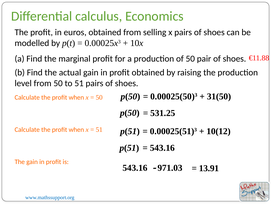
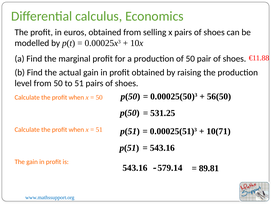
31(50: 31(50 -> 56(50
10(12: 10(12 -> 10(71
13.91: 13.91 -> 89.81
971.03: 971.03 -> 579.14
